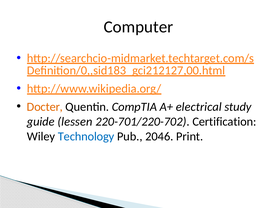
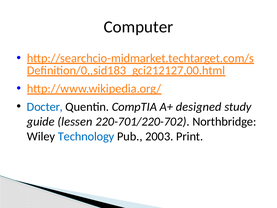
Docter colour: orange -> blue
electrical: electrical -> designed
Certification: Certification -> Northbridge
2046: 2046 -> 2003
